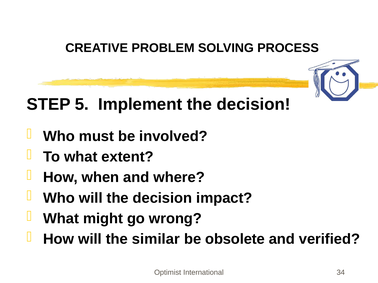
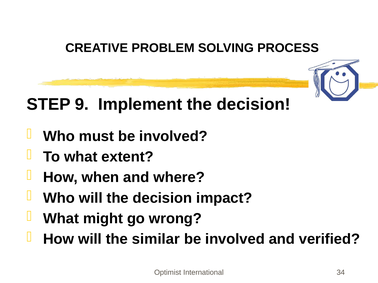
5: 5 -> 9
obsolete at (235, 239): obsolete -> involved
